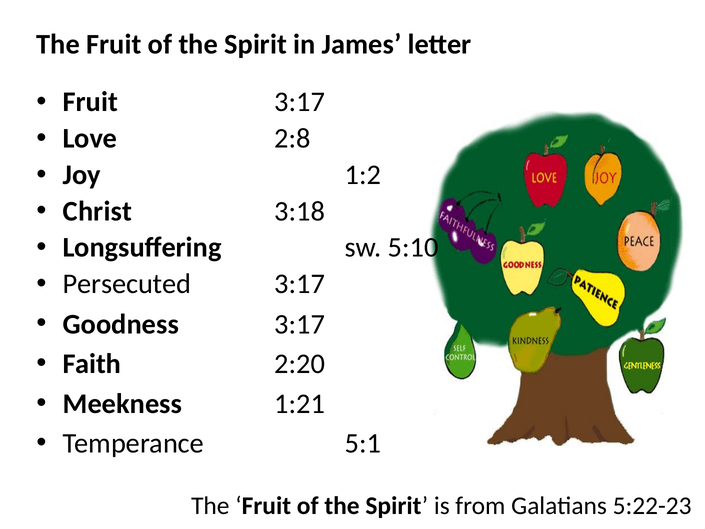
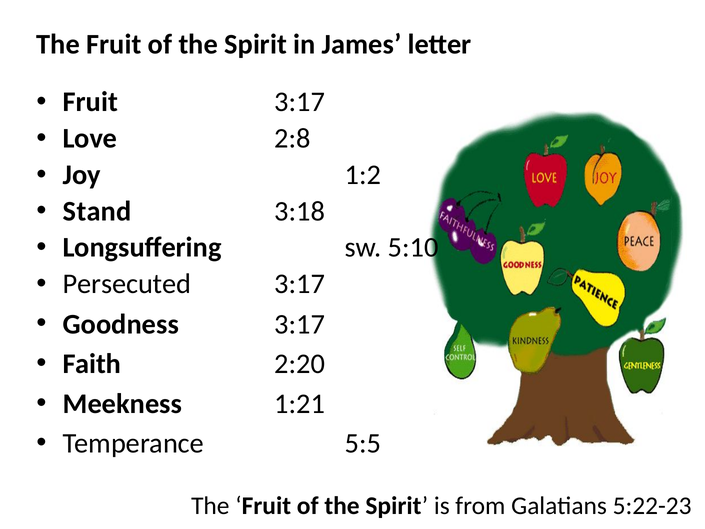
Christ: Christ -> Stand
5:1: 5:1 -> 5:5
